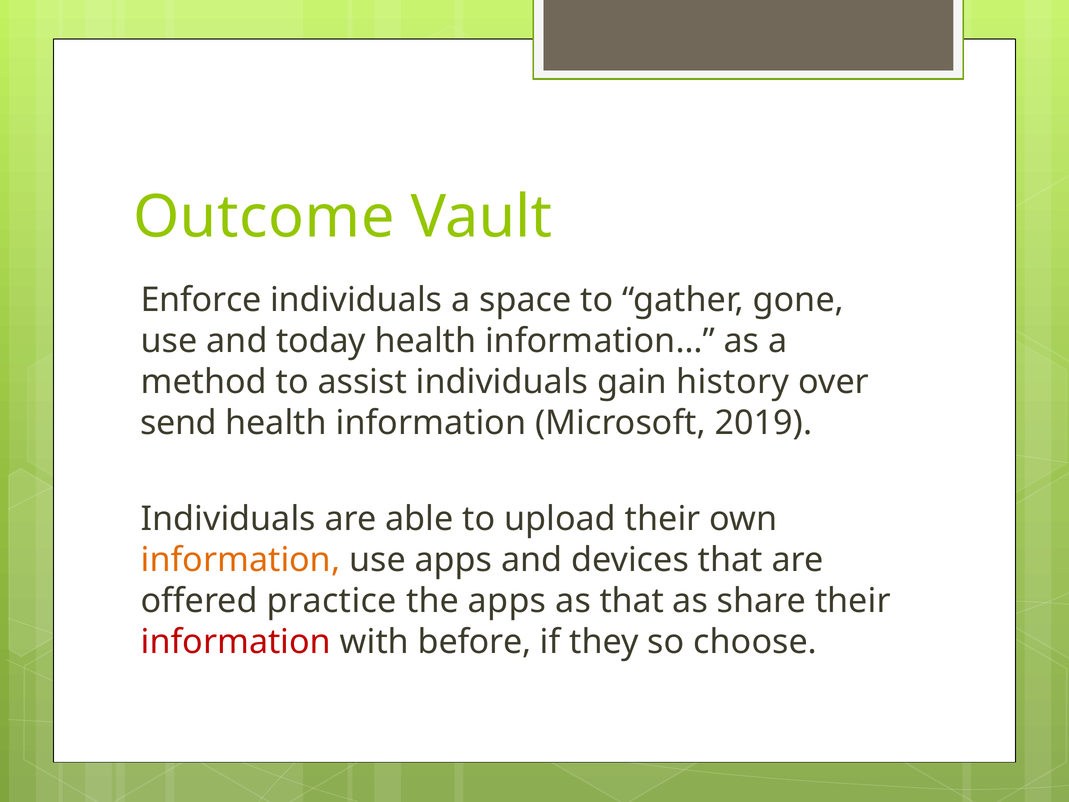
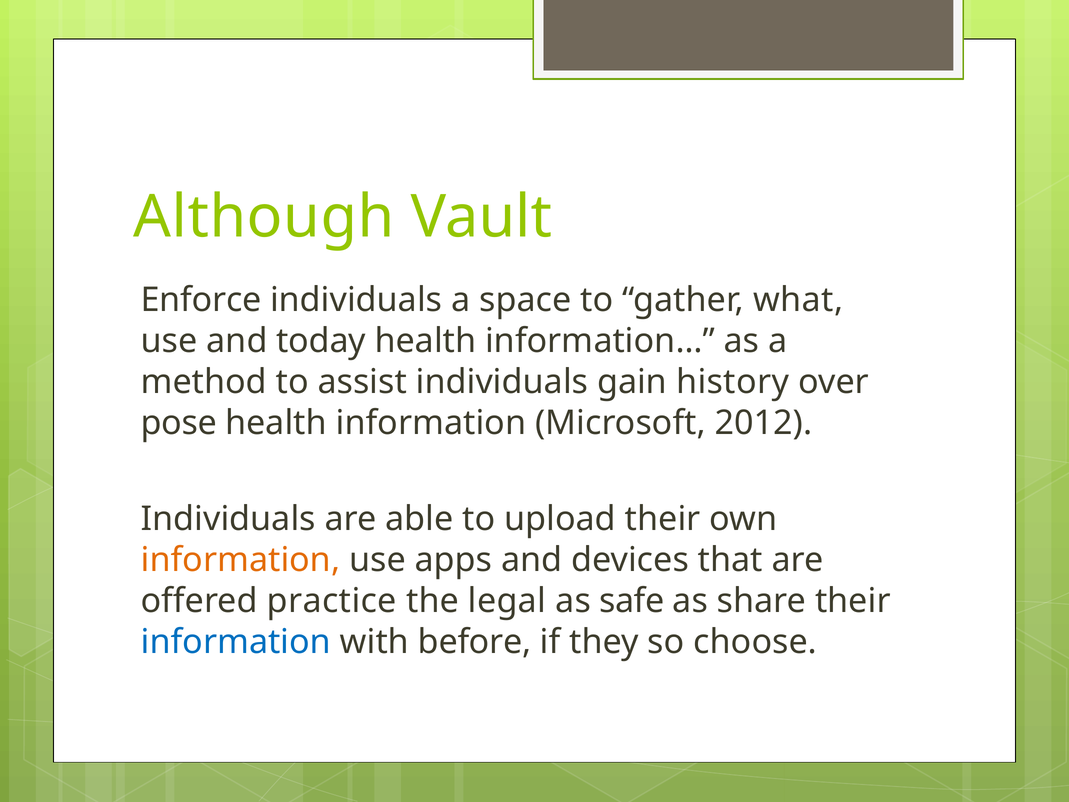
Outcome: Outcome -> Although
gone: gone -> what
send: send -> pose
2019: 2019 -> 2012
the apps: apps -> legal
as that: that -> safe
information at (236, 642) colour: red -> blue
